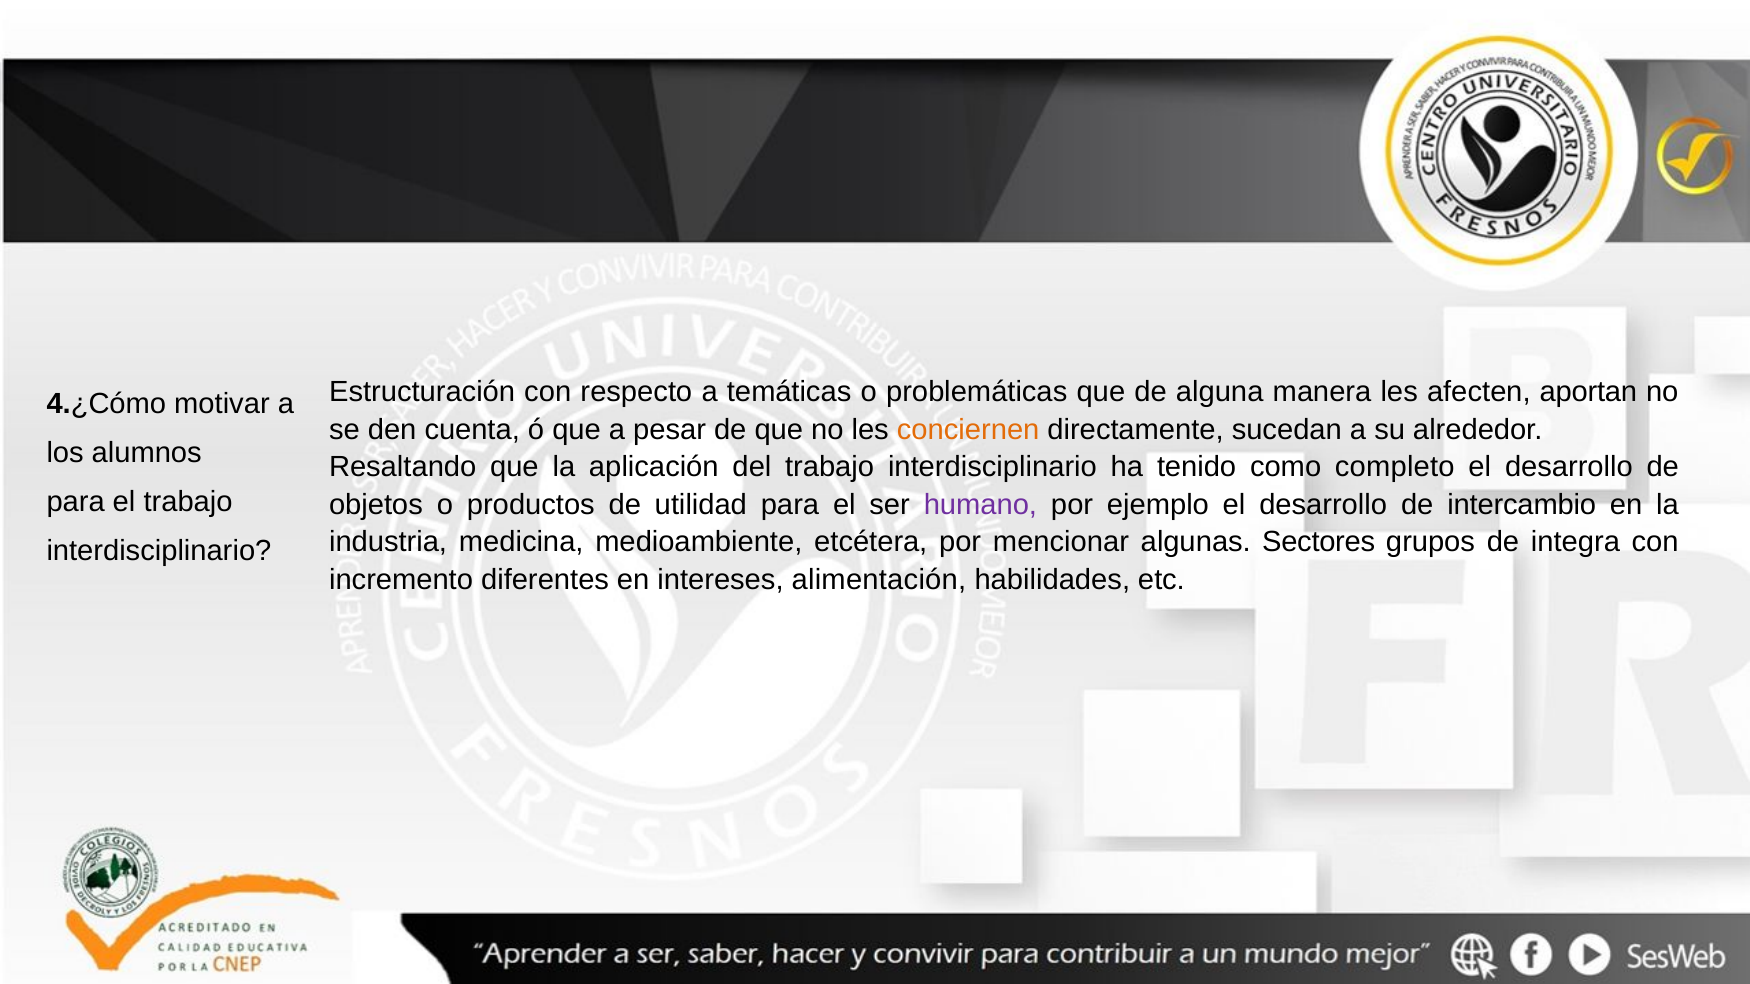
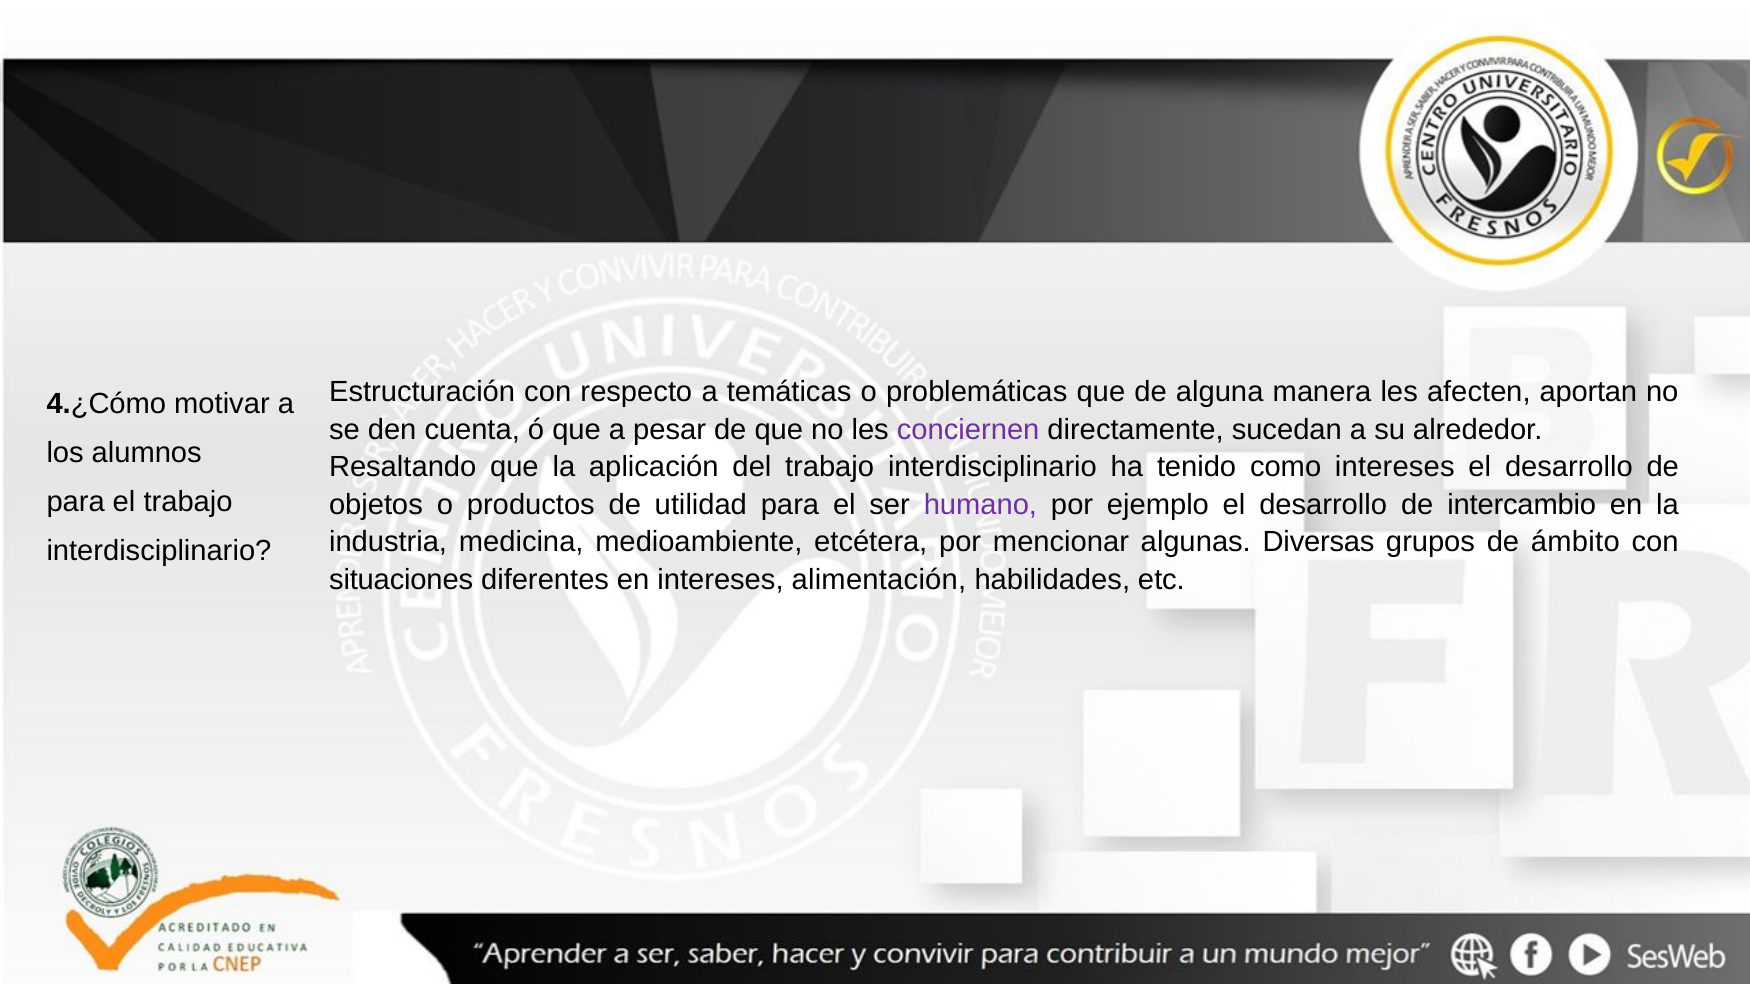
conciernen colour: orange -> purple
como completo: completo -> intereses
Sectores: Sectores -> Diversas
integra: integra -> ámbito
incremento: incremento -> situaciones
